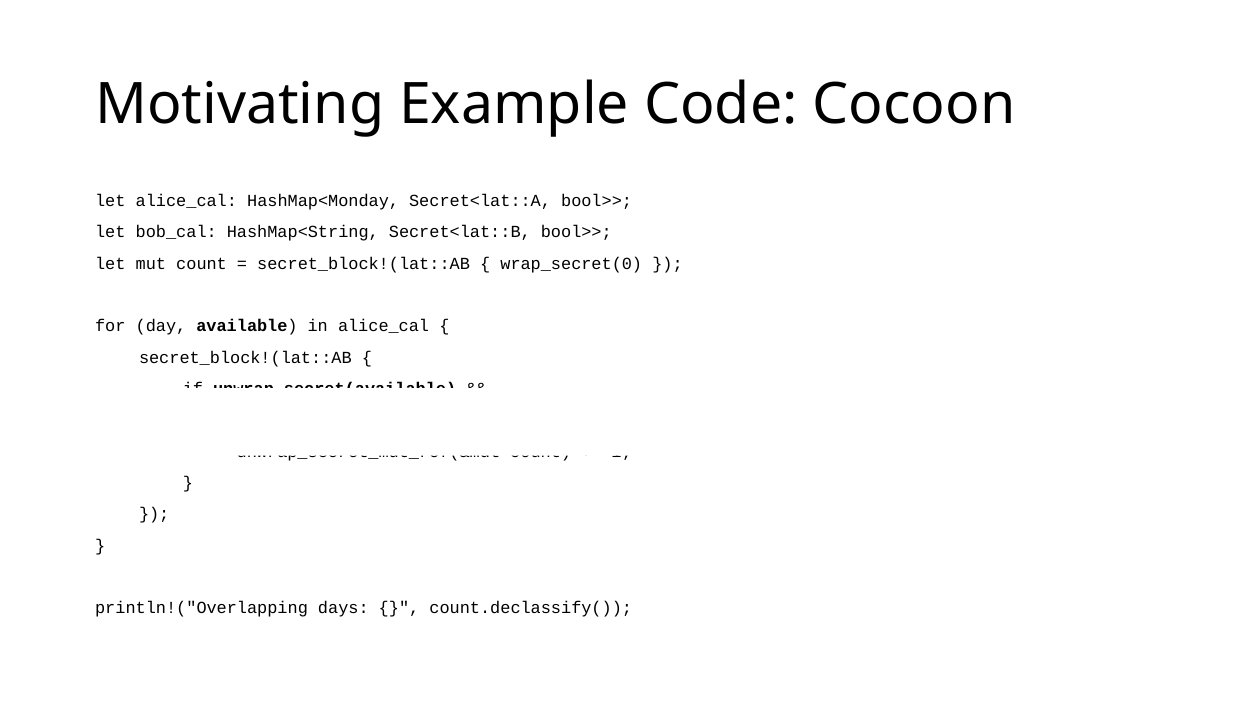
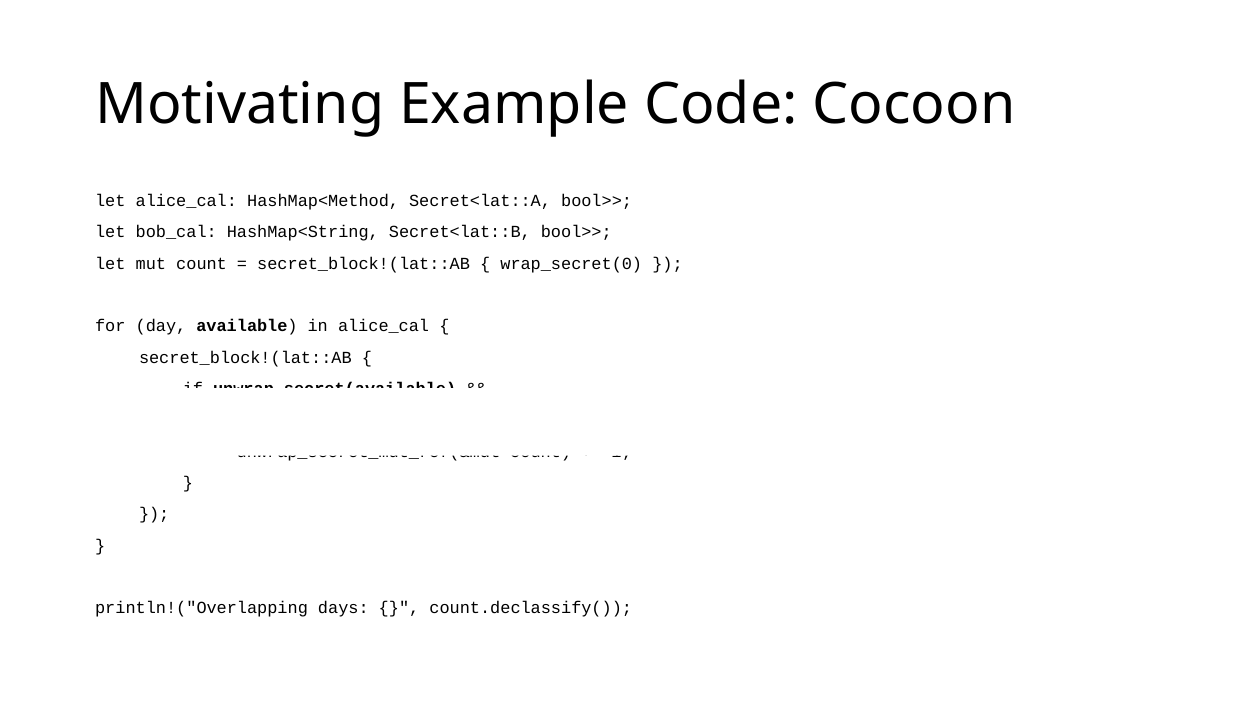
HashMap<Monday: HashMap<Monday -> HashMap<Method
